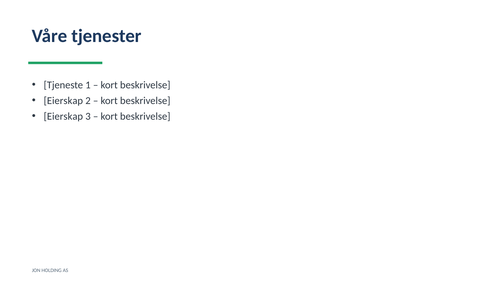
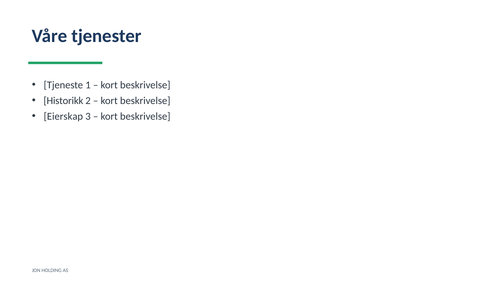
Eierskap at (63, 101): Eierskap -> Historikk
